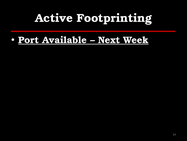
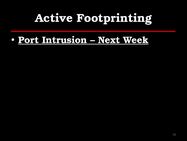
Available: Available -> Intrusion
